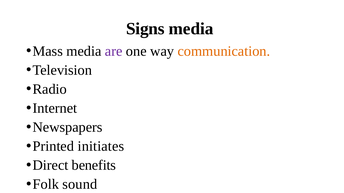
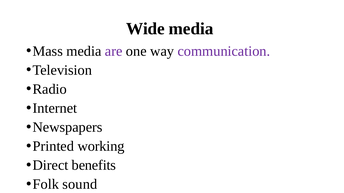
Signs: Signs -> Wide
communication colour: orange -> purple
initiates: initiates -> working
